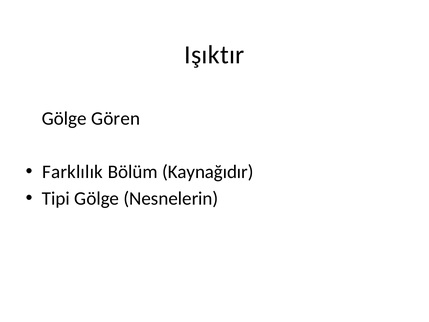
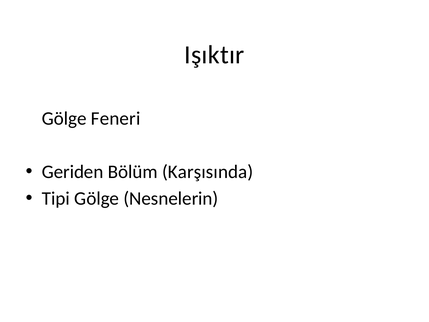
Gören: Gören -> Feneri
Farklılık: Farklılık -> Geriden
Kaynağıdır: Kaynağıdır -> Karşısında
